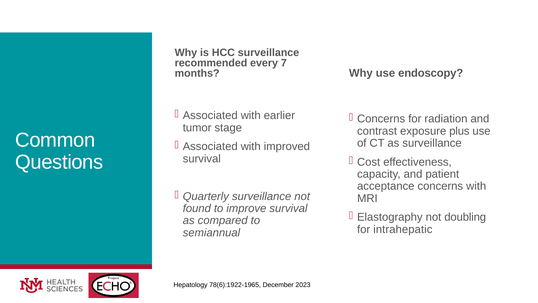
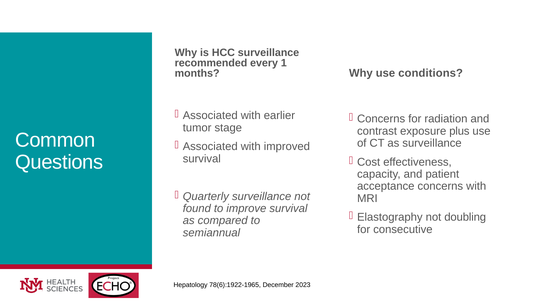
7: 7 -> 1
endoscopy: endoscopy -> conditions
intrahepatic: intrahepatic -> consecutive
